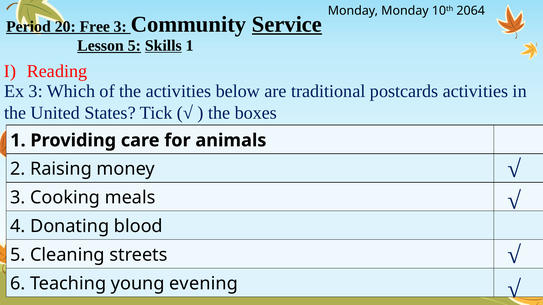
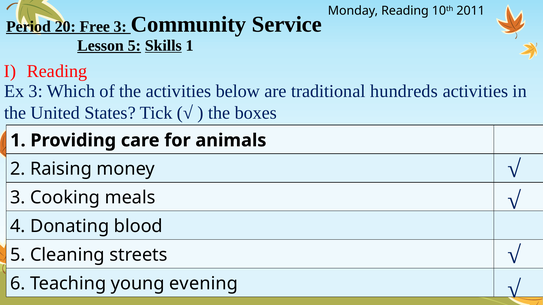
Monday Monday: Monday -> Reading
2064: 2064 -> 2011
Service underline: present -> none
postcards: postcards -> hundreds
